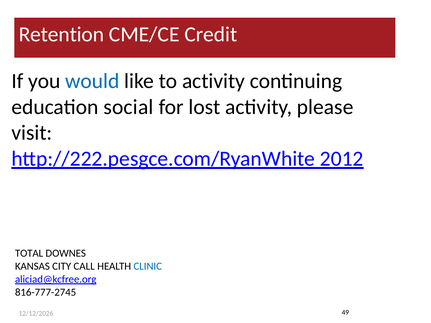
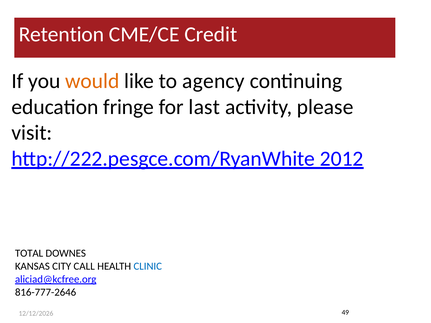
would colour: blue -> orange
to activity: activity -> agency
social: social -> fringe
lost: lost -> last
816-777-2745: 816-777-2745 -> 816-777-2646
